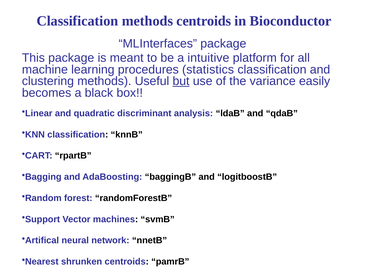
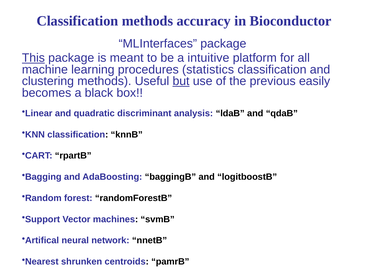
methods centroids: centroids -> accuracy
This underline: none -> present
variance: variance -> previous
